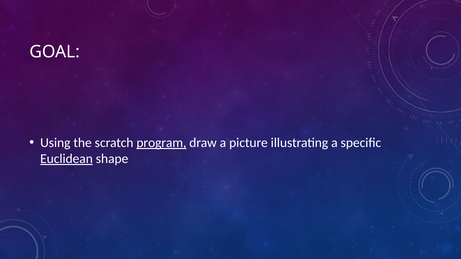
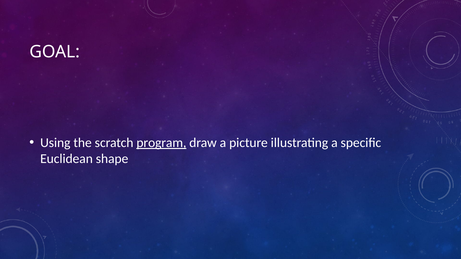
Euclidean underline: present -> none
